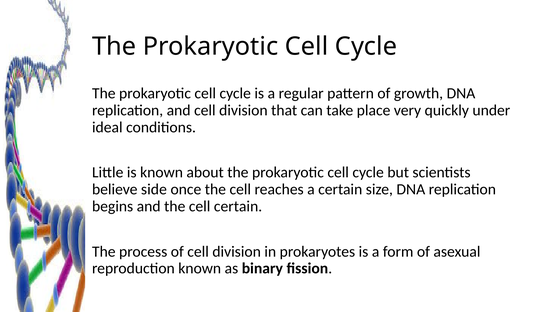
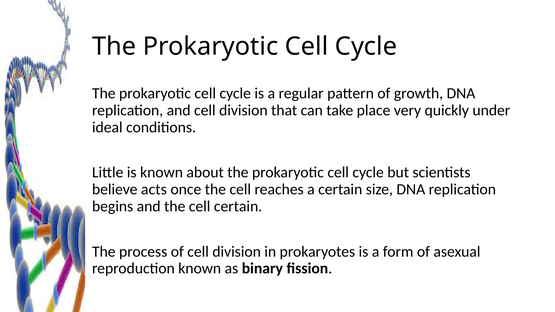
side: side -> acts
